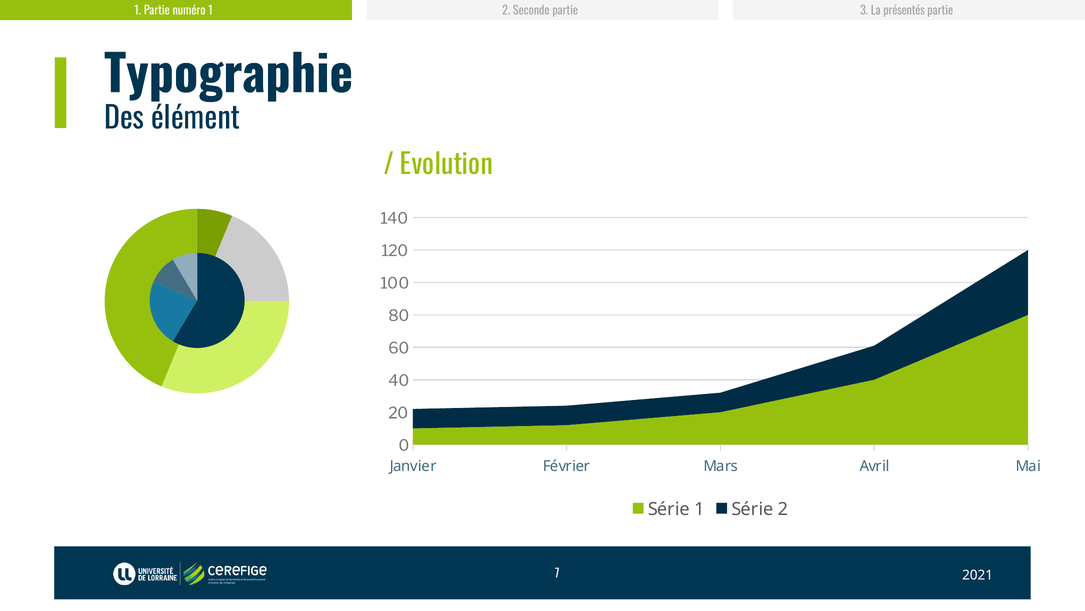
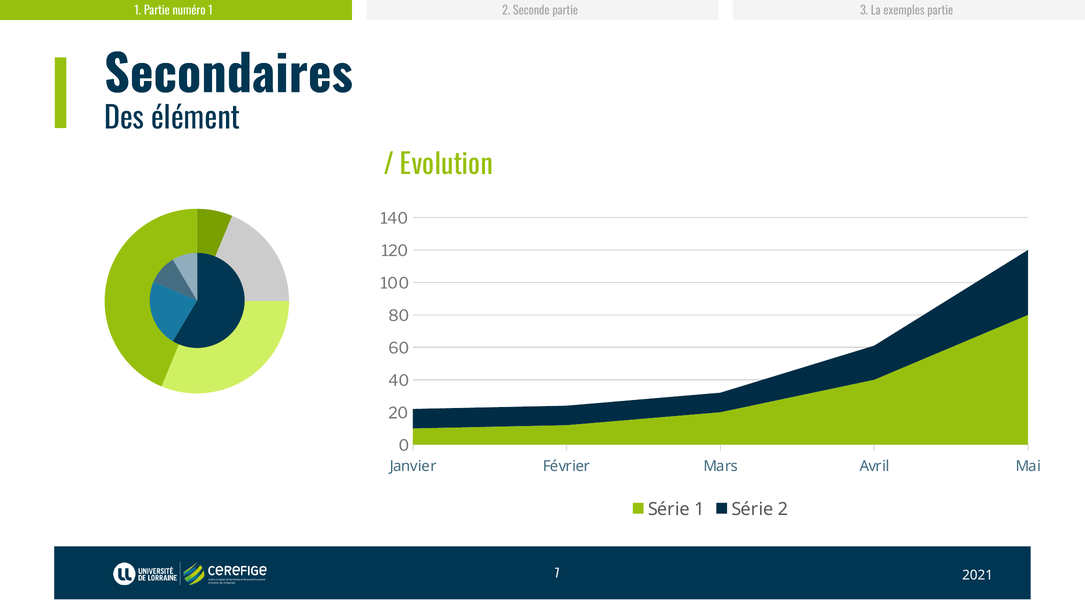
présentés: présentés -> exemples
Typographie: Typographie -> Secondaires
